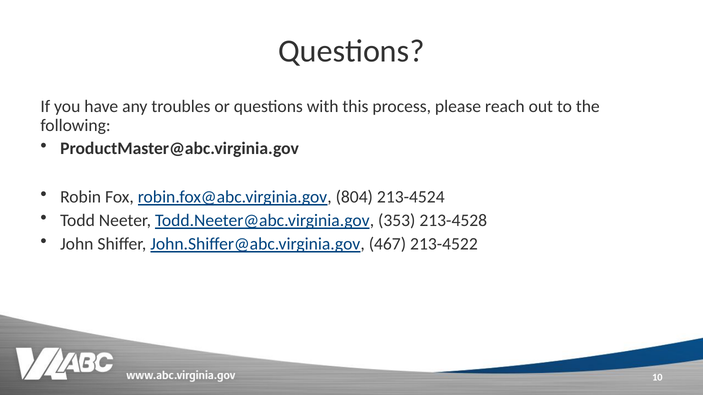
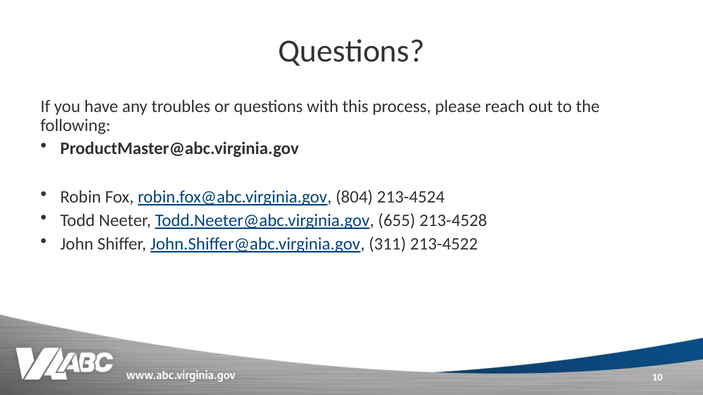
353: 353 -> 655
467: 467 -> 311
